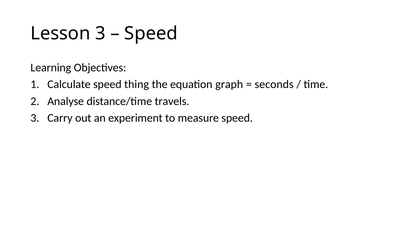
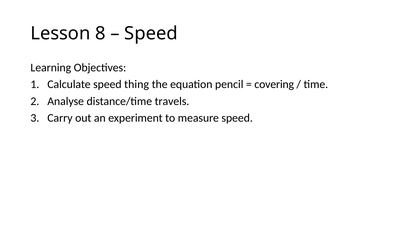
Lesson 3: 3 -> 8
graph: graph -> pencil
seconds: seconds -> covering
